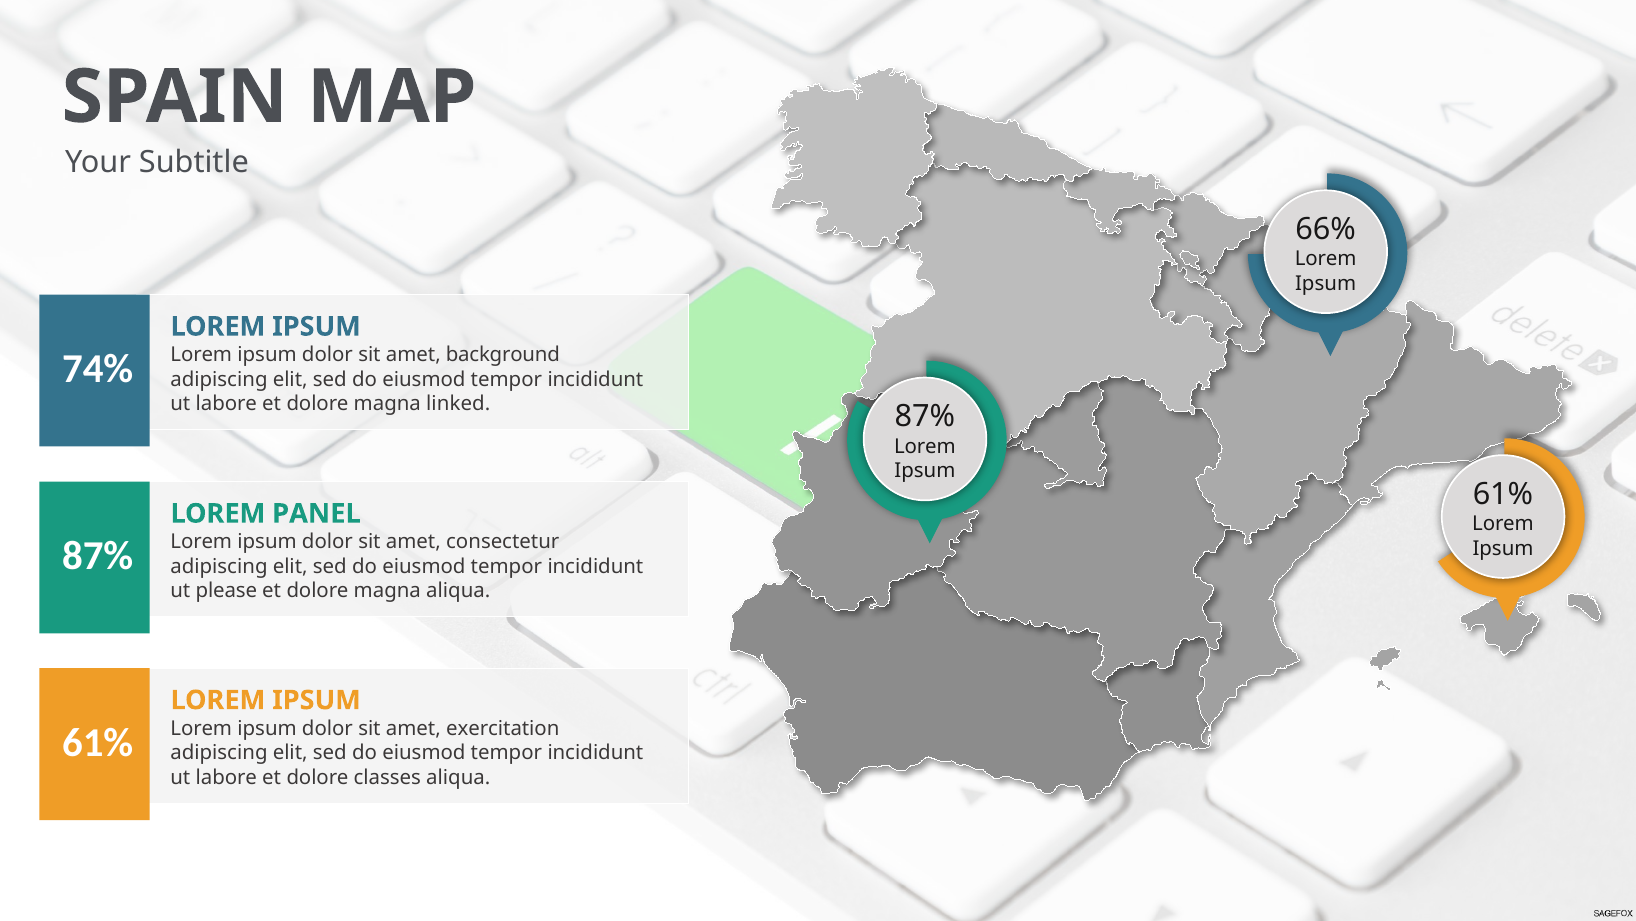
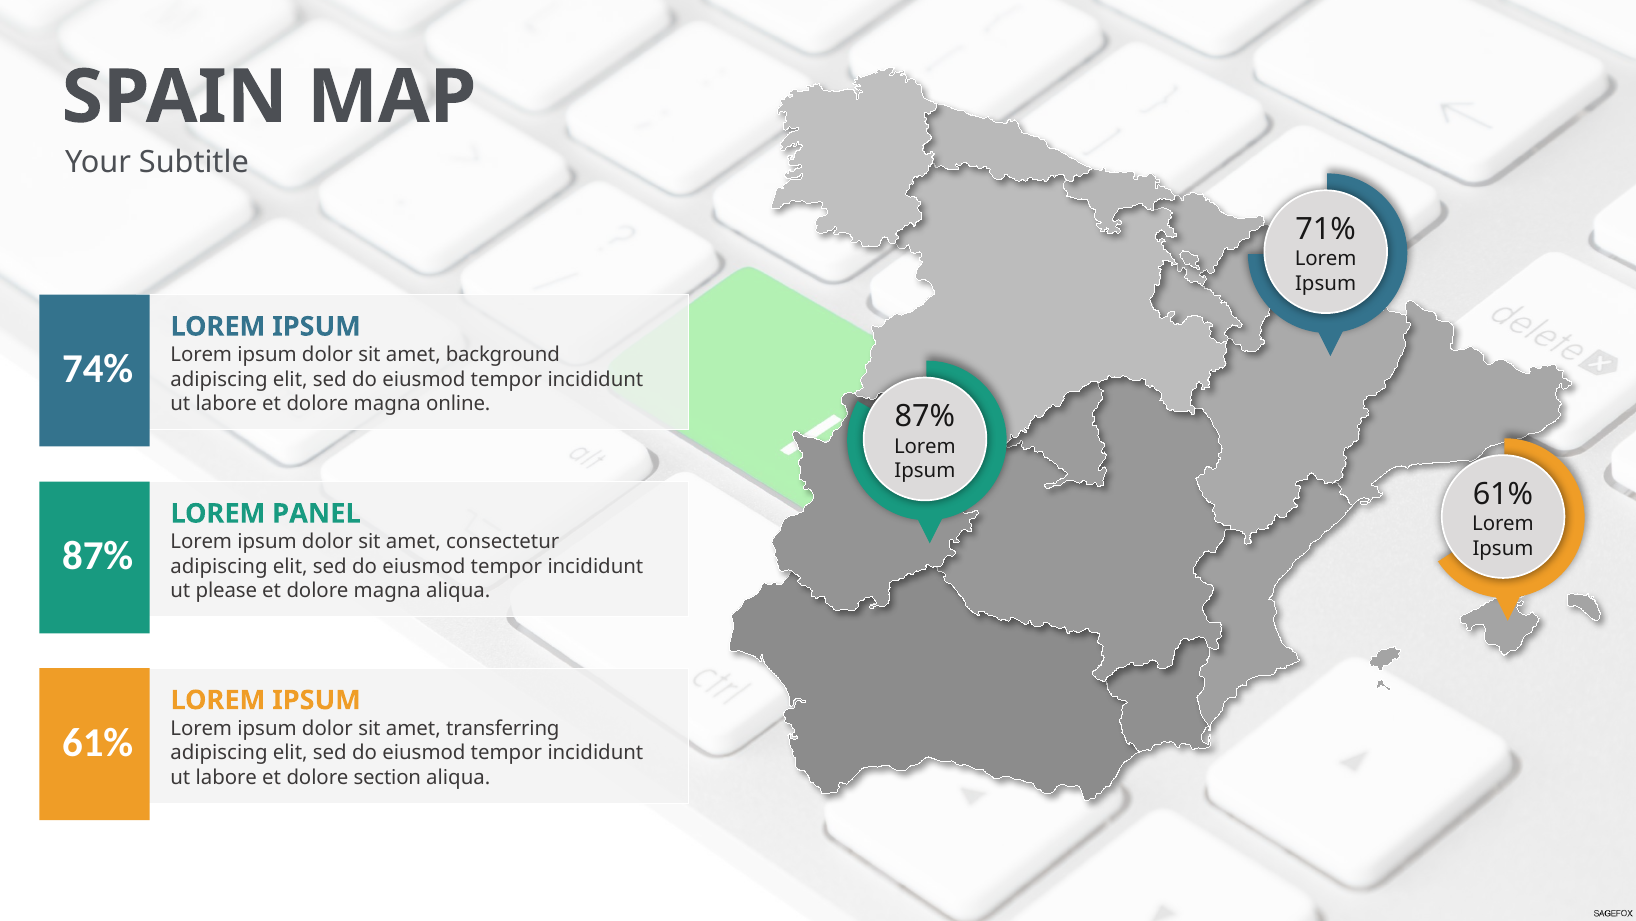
66%: 66% -> 71%
linked: linked -> online
exercitation: exercitation -> transferring
classes: classes -> section
